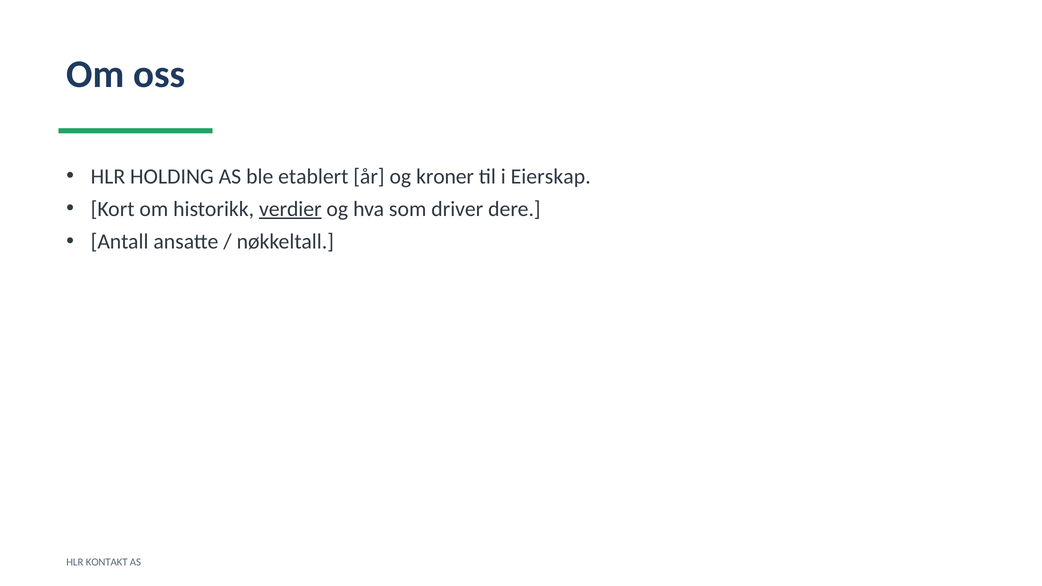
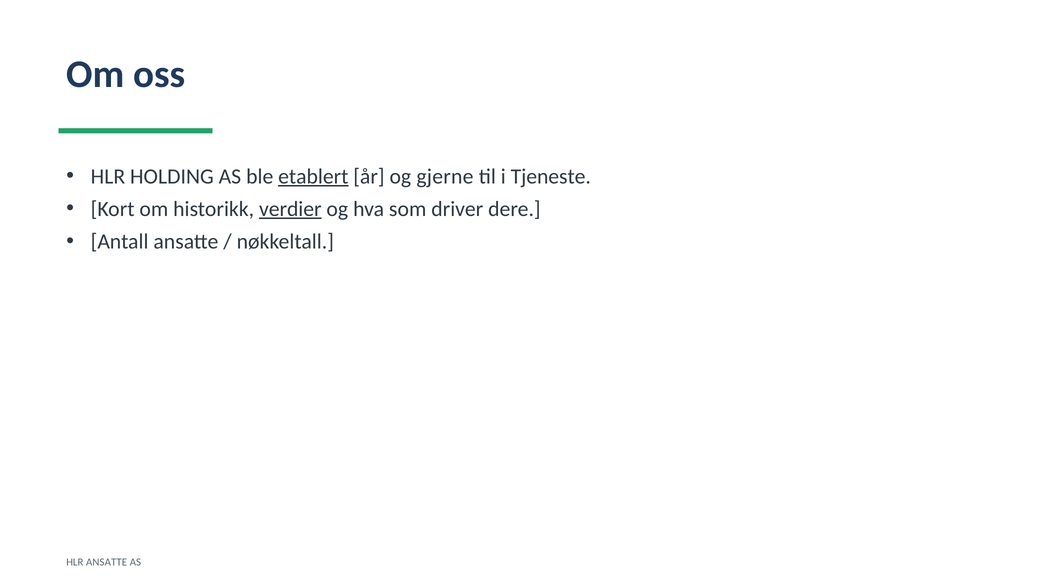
etablert underline: none -> present
kroner: kroner -> gjerne
Eierskap: Eierskap -> Tjeneste
HLR KONTAKT: KONTAKT -> ANSATTE
